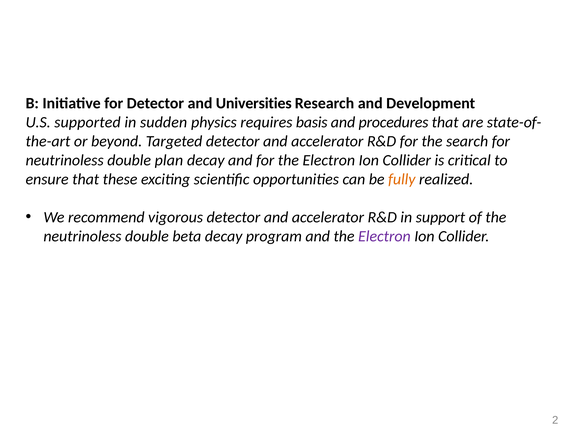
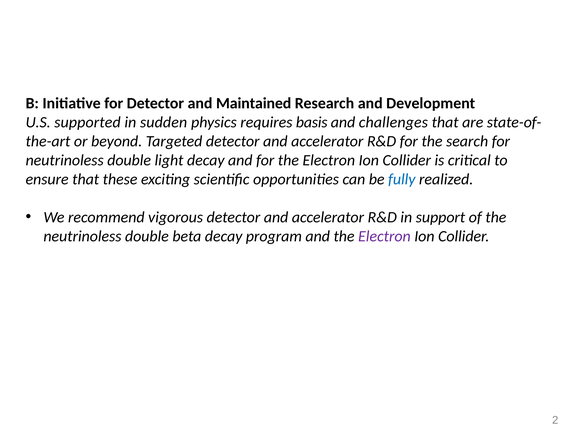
Universities: Universities -> Maintained
procedures: procedures -> challenges
plan: plan -> light
fully colour: orange -> blue
